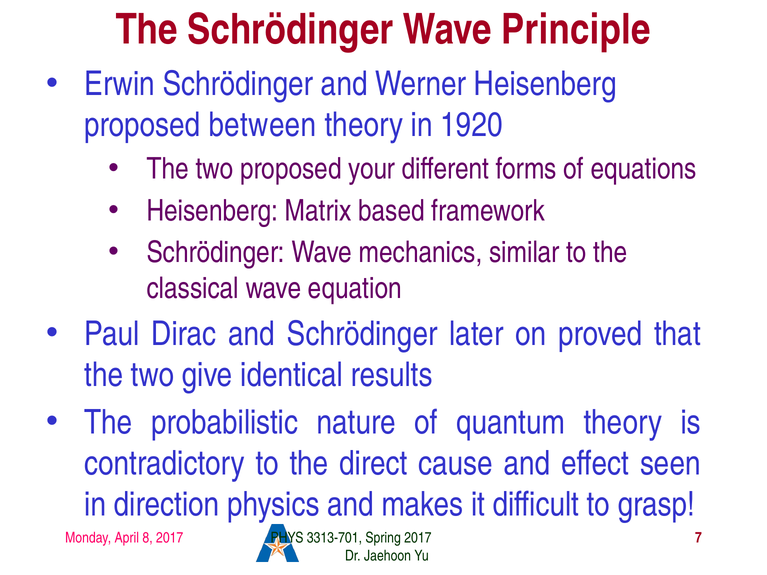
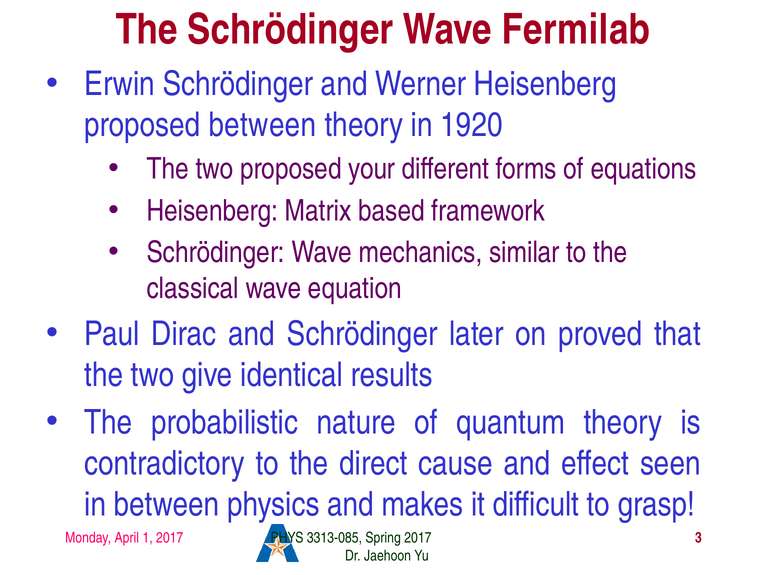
Principle: Principle -> Fermilab
in direction: direction -> between
8: 8 -> 1
3313-701: 3313-701 -> 3313-085
7: 7 -> 3
